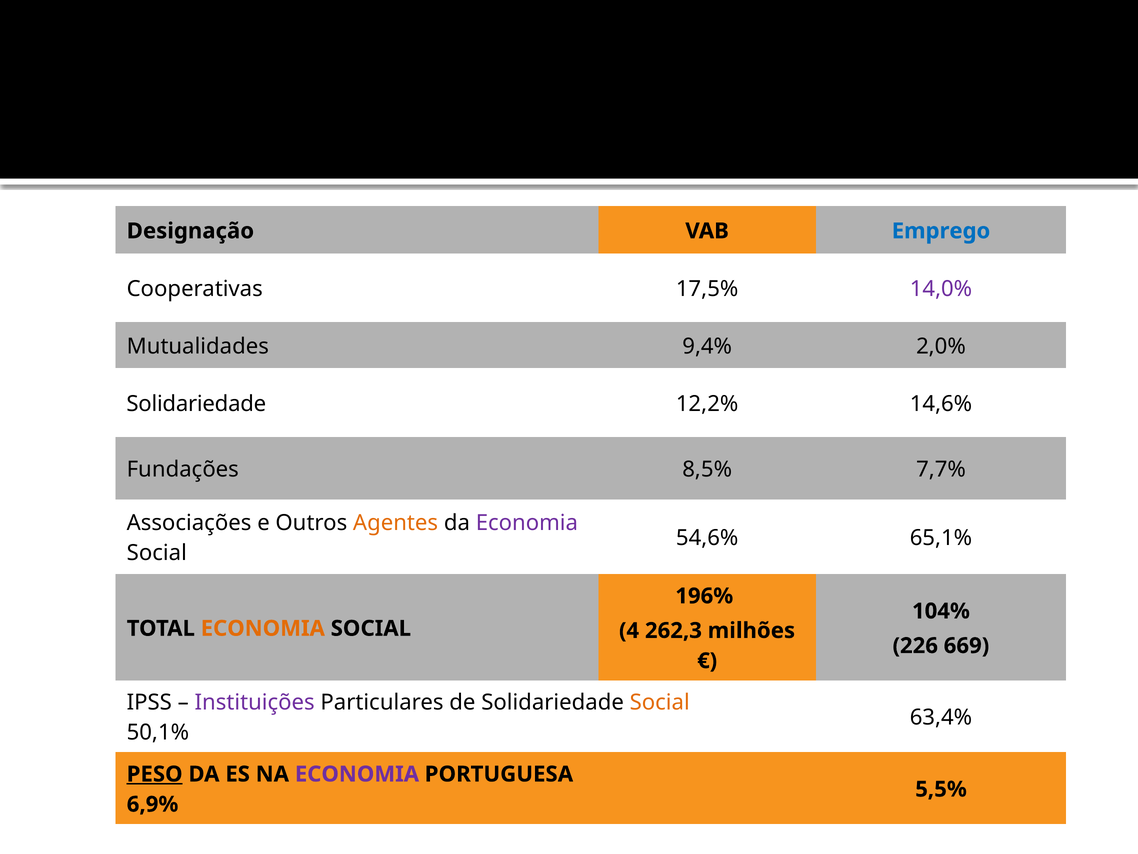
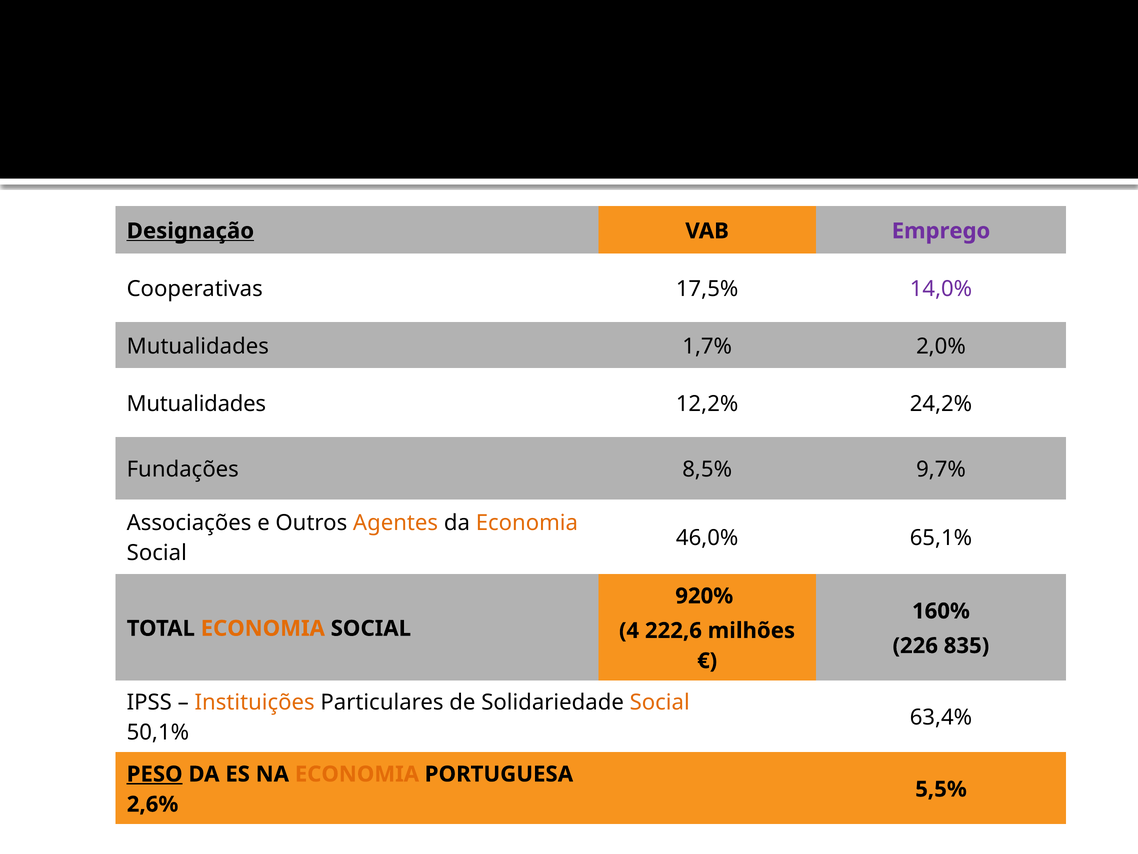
Designação underline: none -> present
Emprego colour: blue -> purple
9,4%: 9,4% -> 1,7%
Solidariedade at (196, 404): Solidariedade -> Mutualidades
14,6%: 14,6% -> 24,2%
7,7%: 7,7% -> 9,7%
Economia at (527, 523) colour: purple -> orange
54,6%: 54,6% -> 46,0%
196%: 196% -> 920%
104%: 104% -> 160%
262,3: 262,3 -> 222,6
669: 669 -> 835
Instituições colour: purple -> orange
ECONOMIA at (357, 774) colour: purple -> orange
6,9%: 6,9% -> 2,6%
